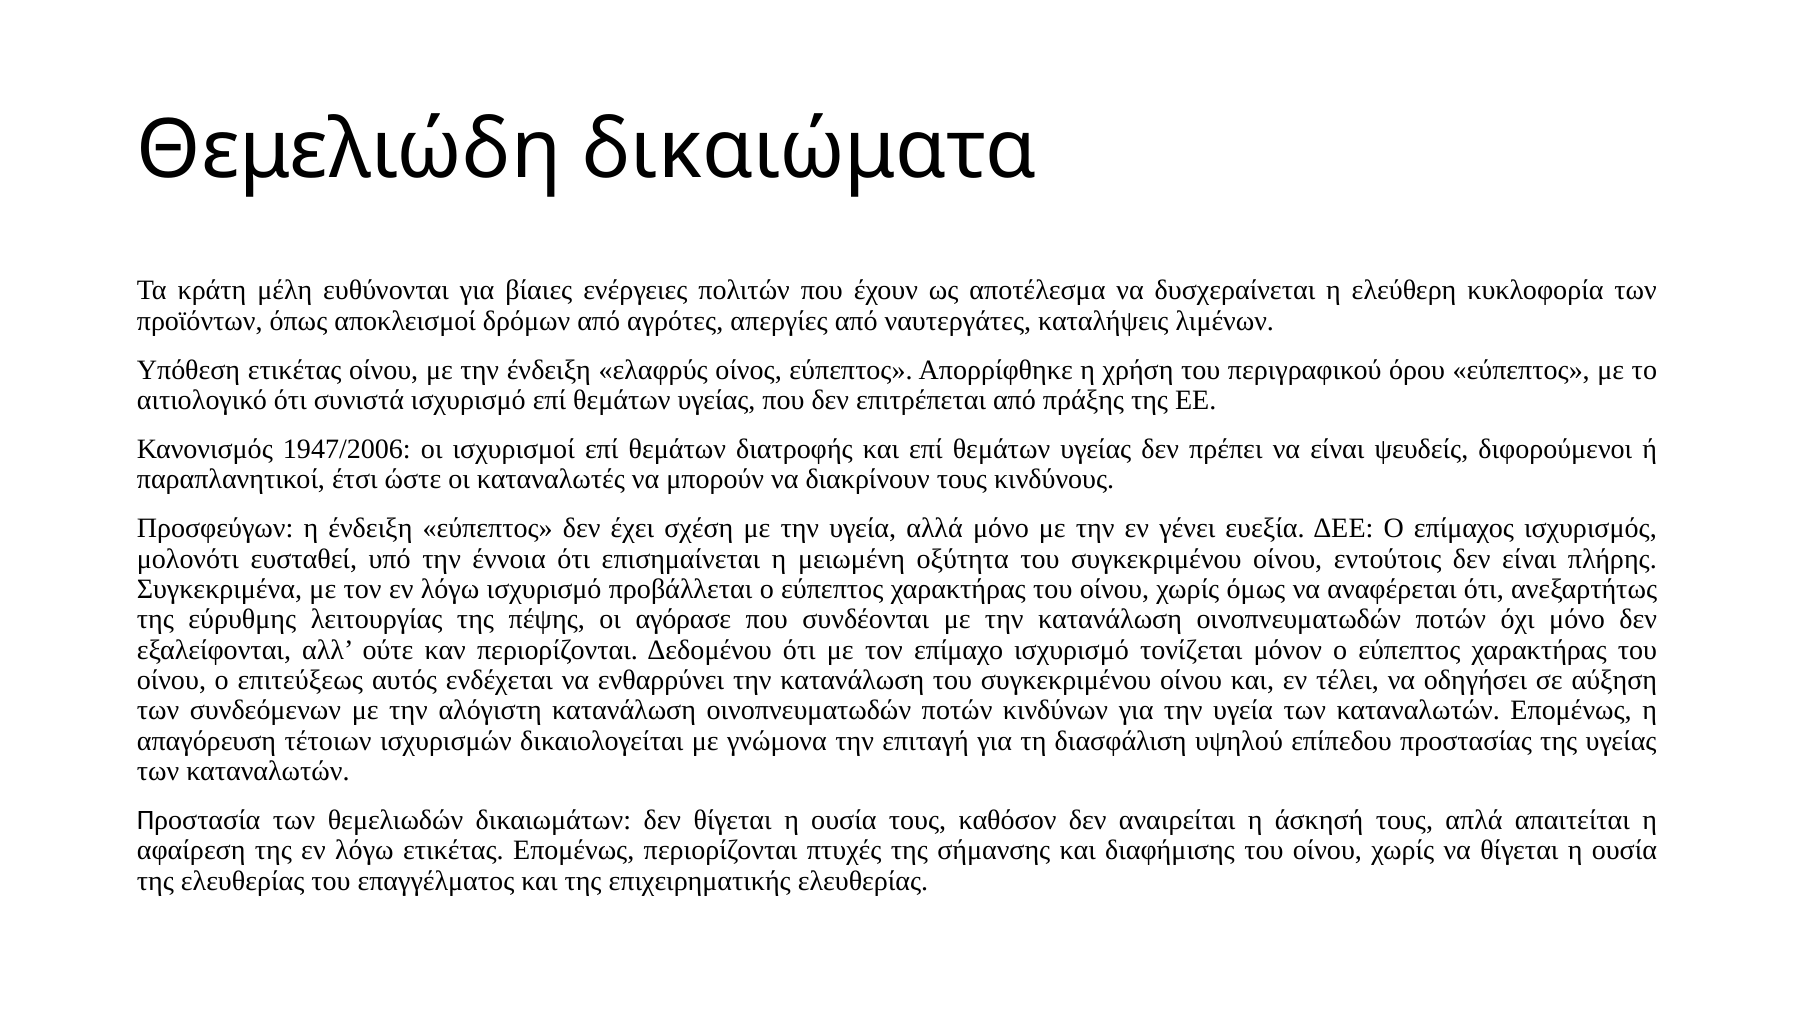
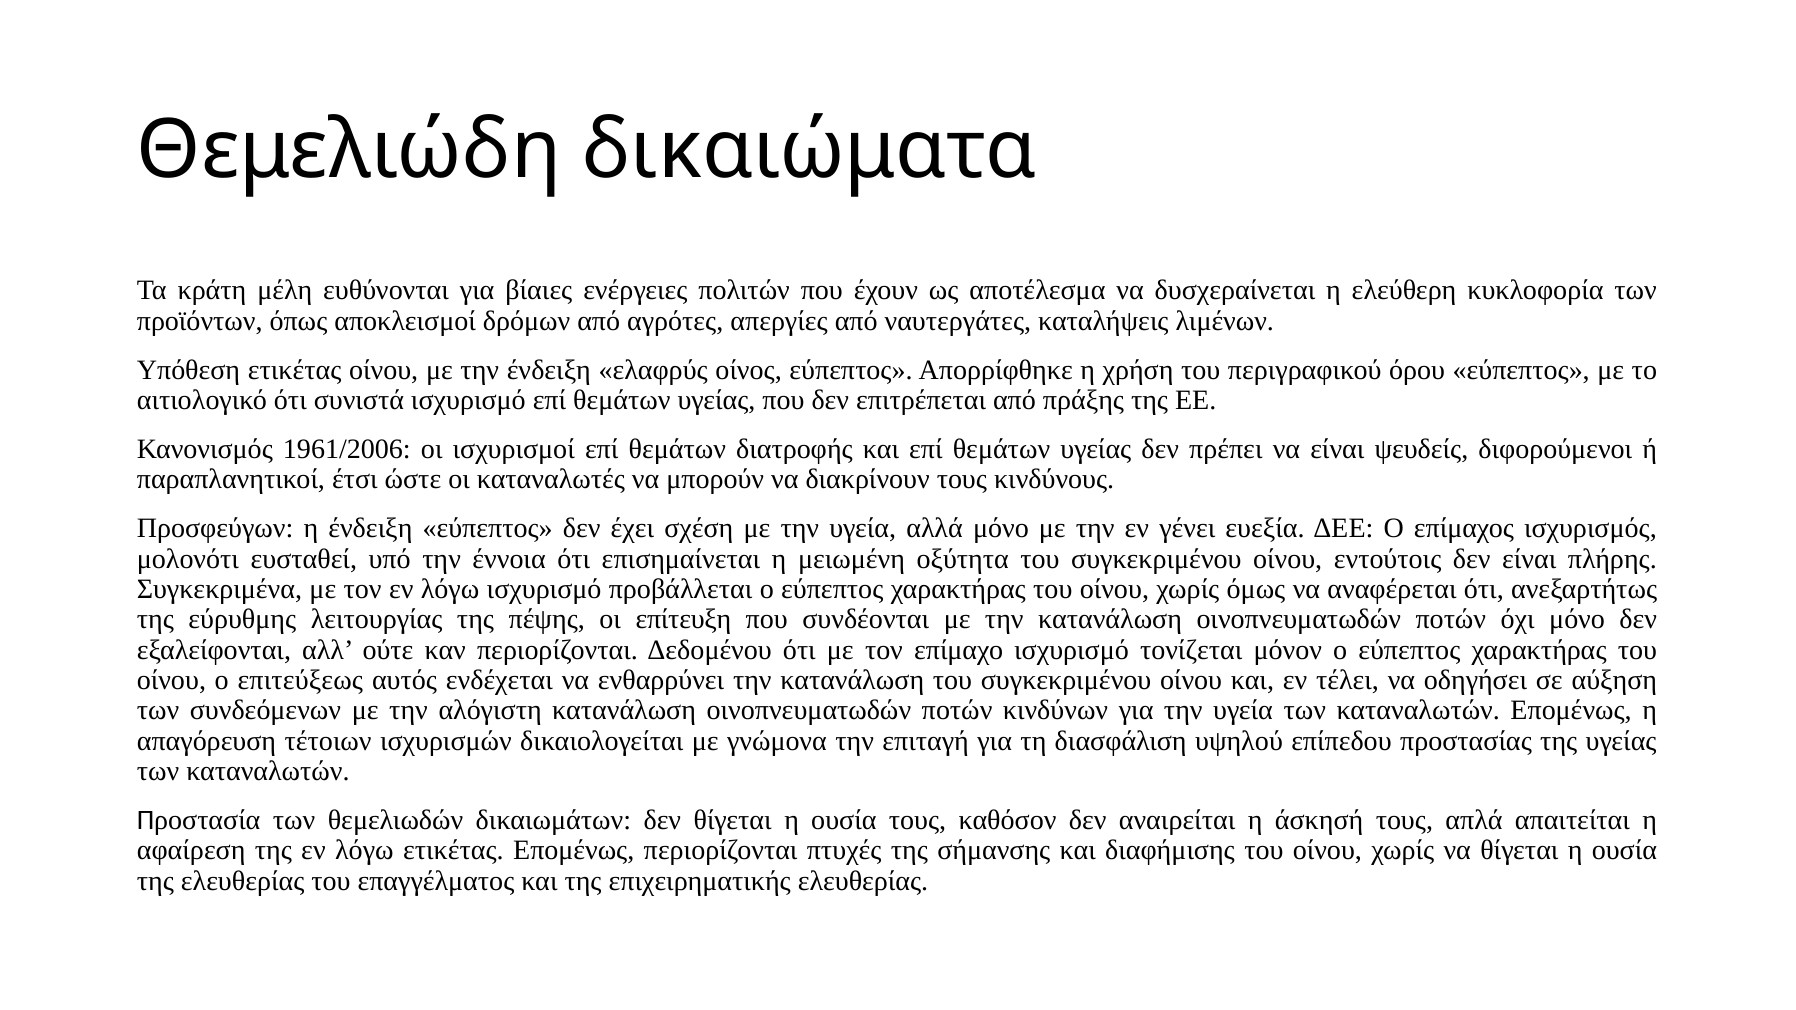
1947/2006: 1947/2006 -> 1961/2006
αγόρασε: αγόρασε -> επίτευξη
